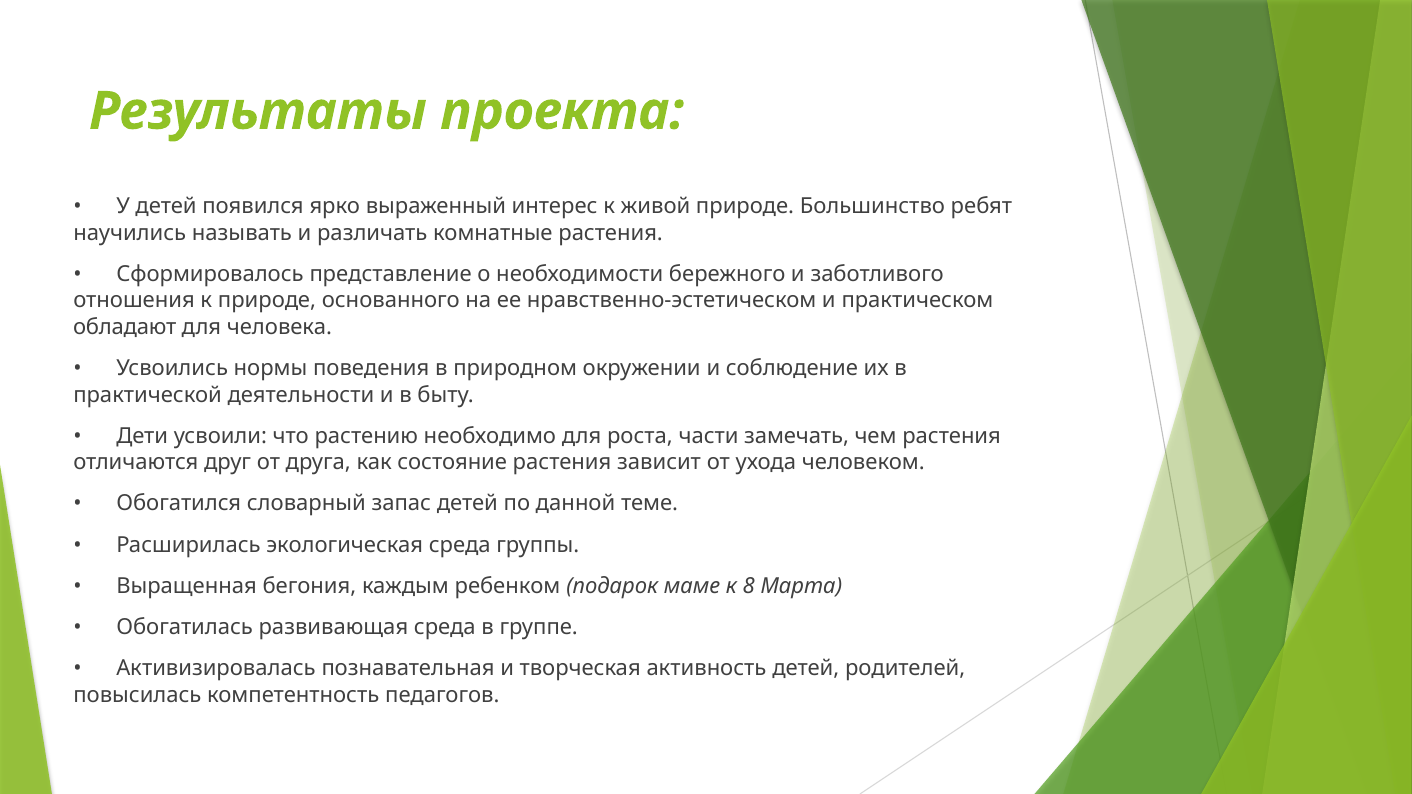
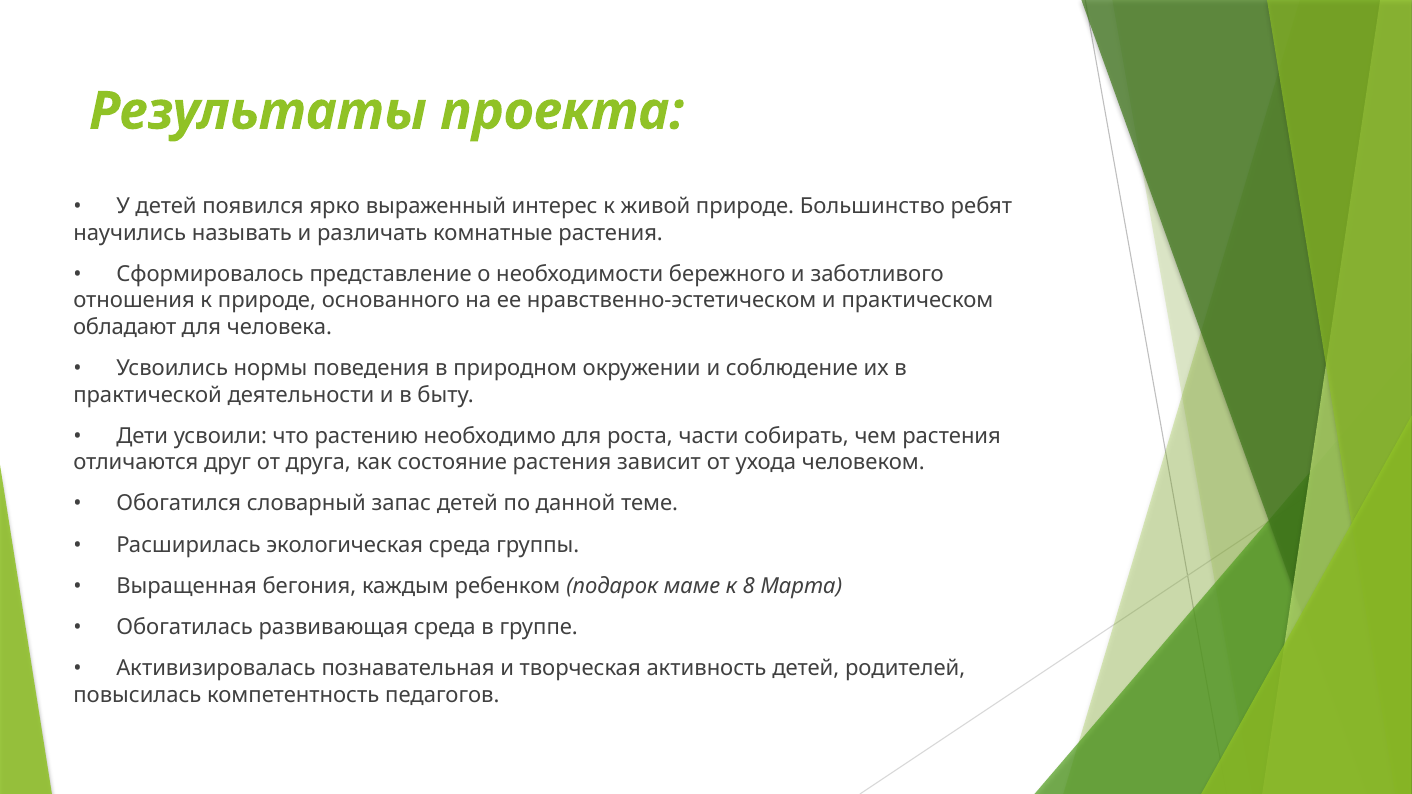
замечать: замечать -> собирать
